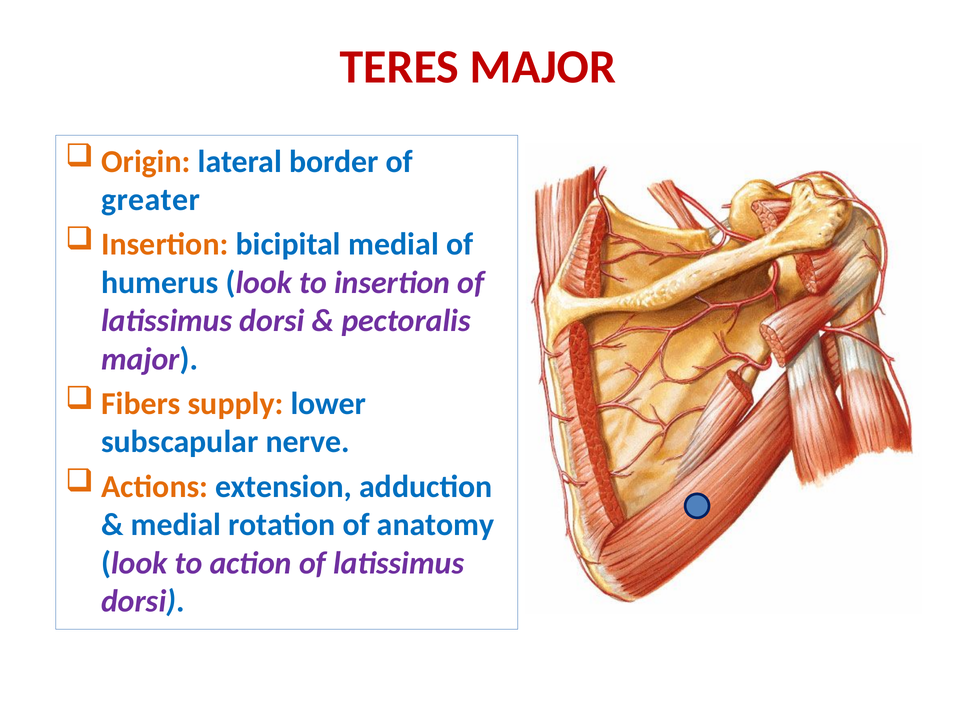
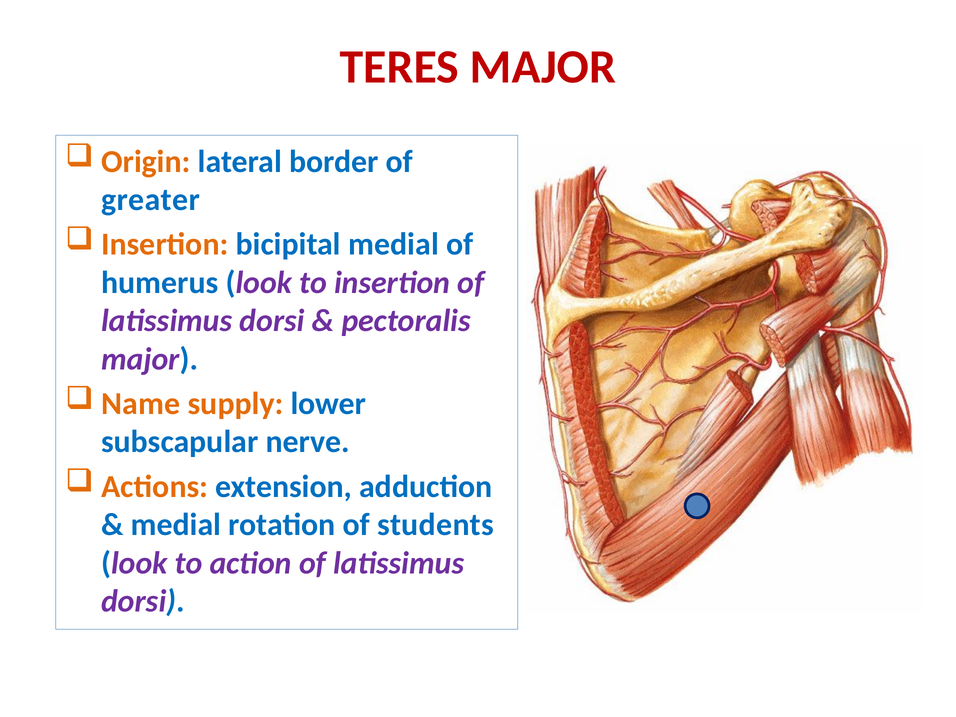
Fibers: Fibers -> Name
anatomy: anatomy -> students
